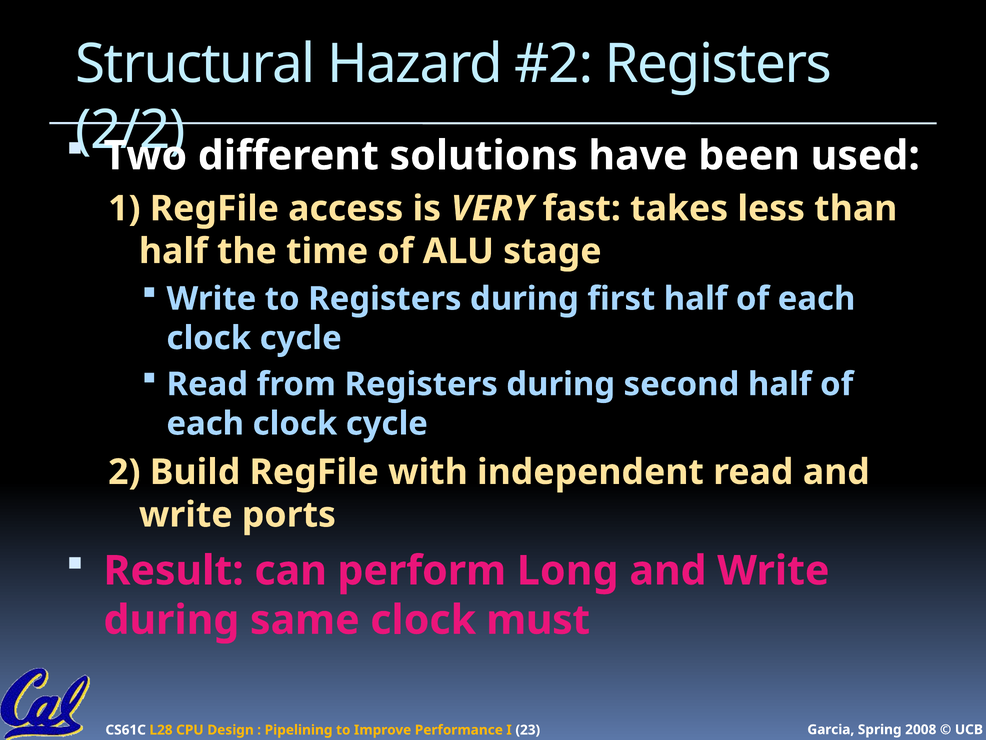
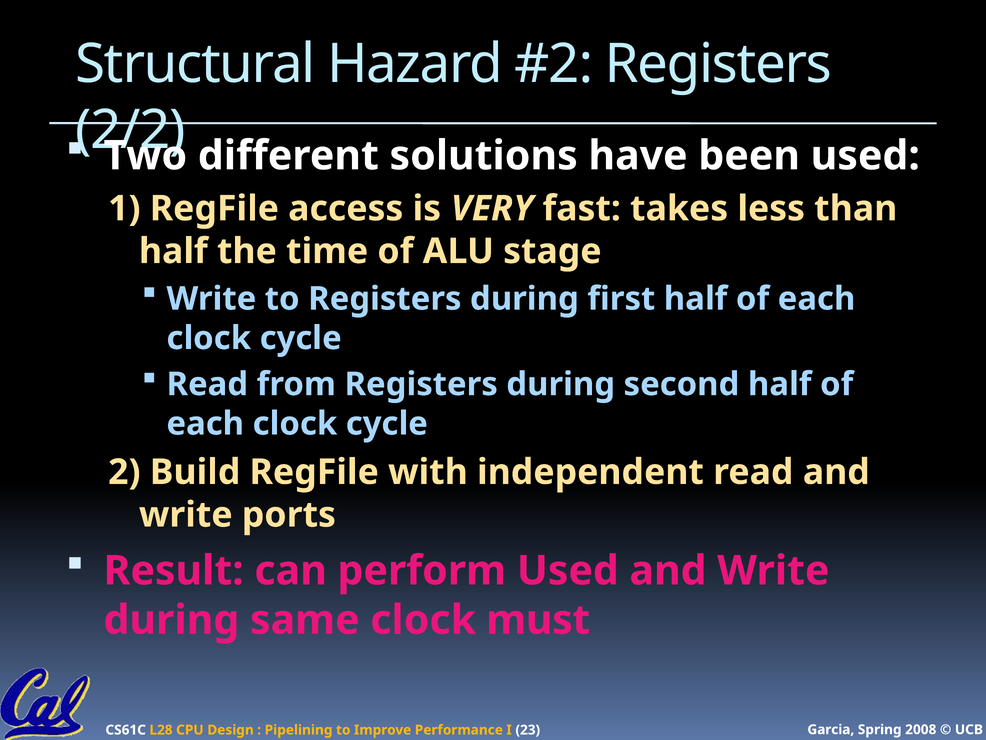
perform Long: Long -> Used
